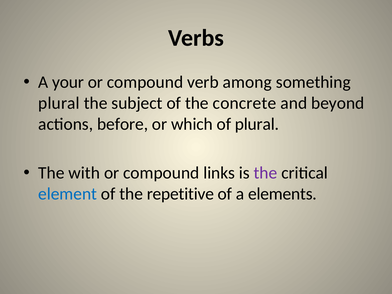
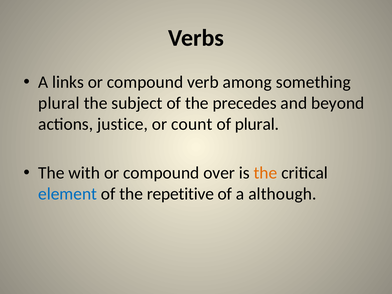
your: your -> links
concrete: concrete -> precedes
before: before -> justice
which: which -> count
links: links -> over
the at (265, 173) colour: purple -> orange
elements: elements -> although
